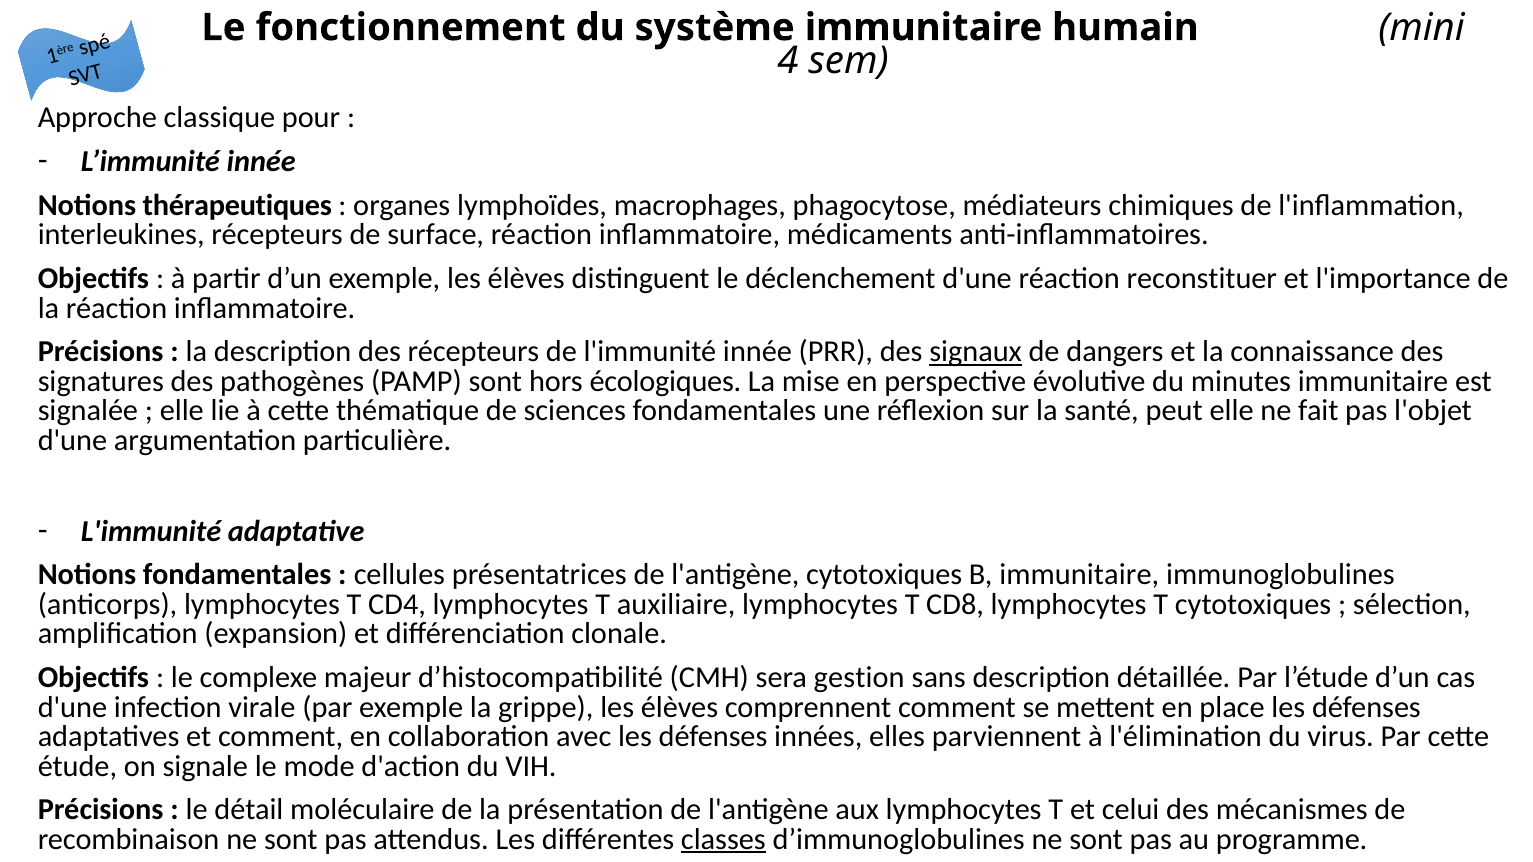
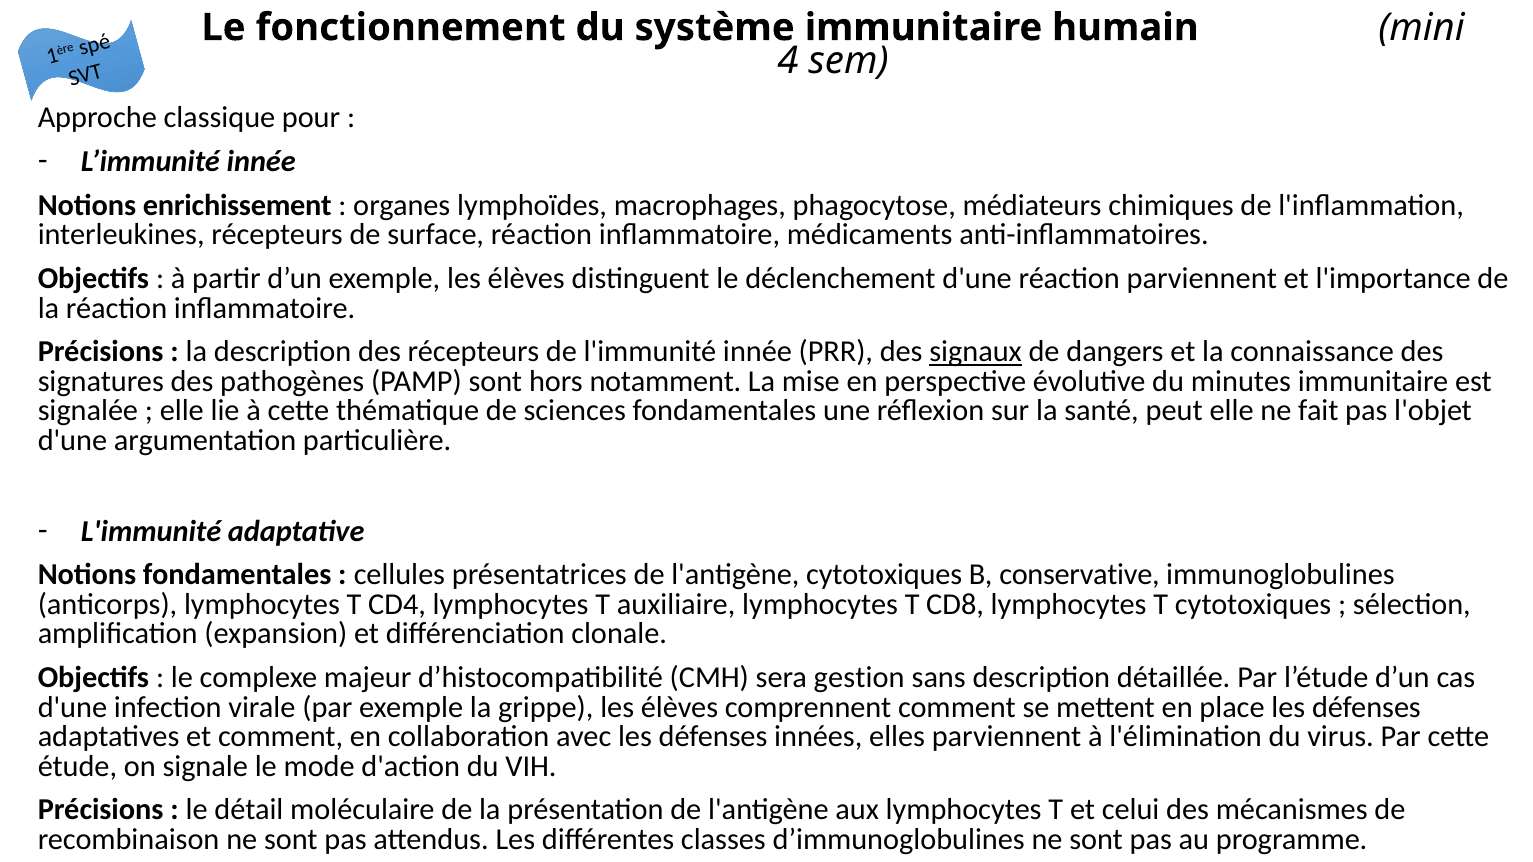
thérapeutiques: thérapeutiques -> enrichissement
réaction reconstituer: reconstituer -> parviennent
écologiques: écologiques -> notamment
B immunitaire: immunitaire -> conservative
classes underline: present -> none
